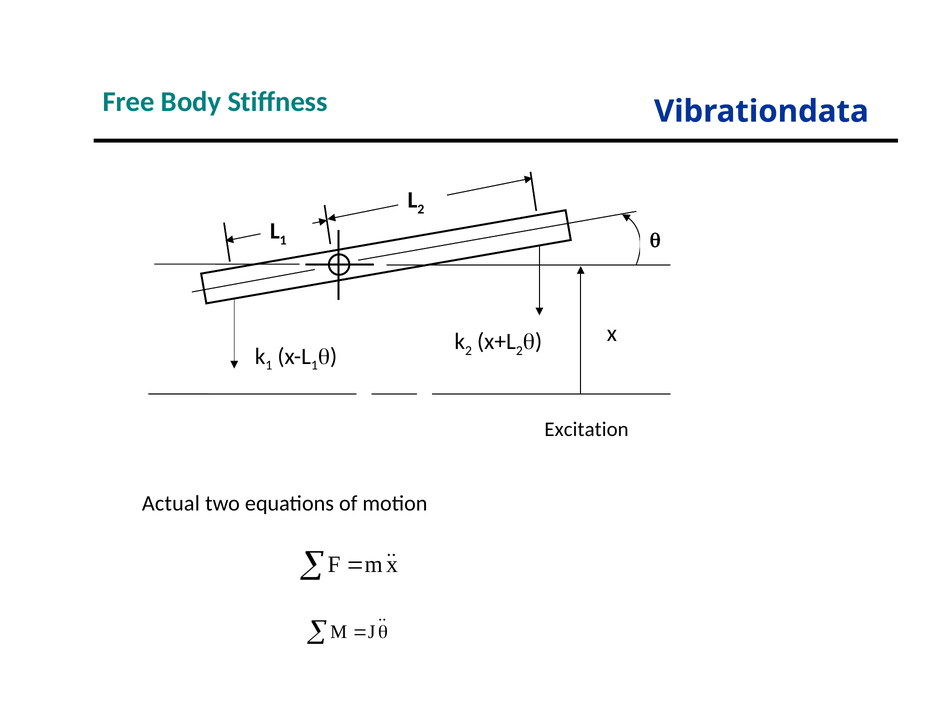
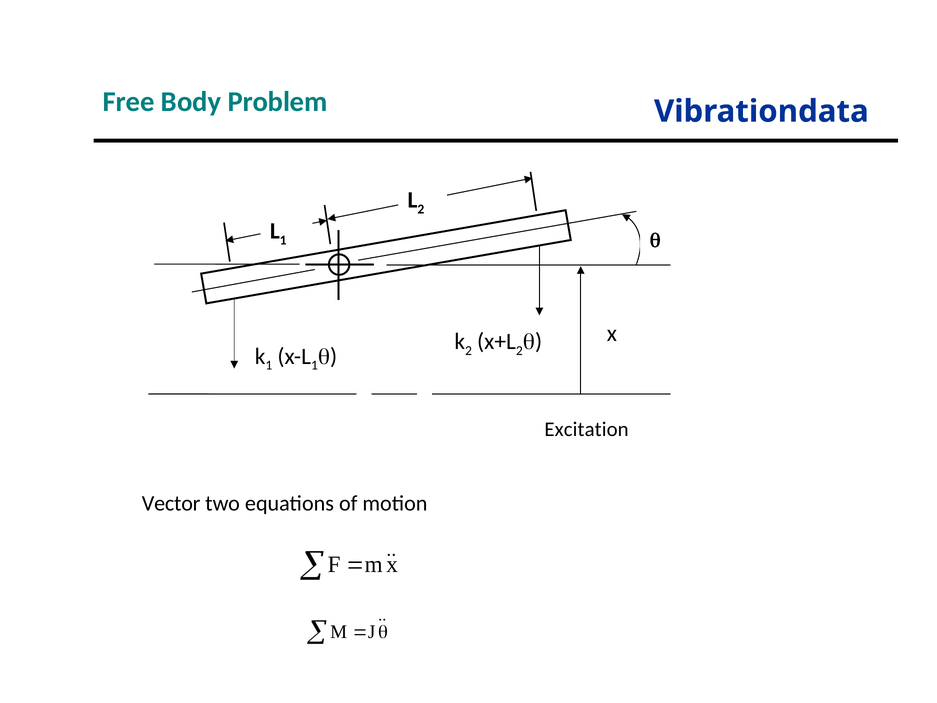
Stiffness: Stiffness -> Problem
Actual: Actual -> Vector
